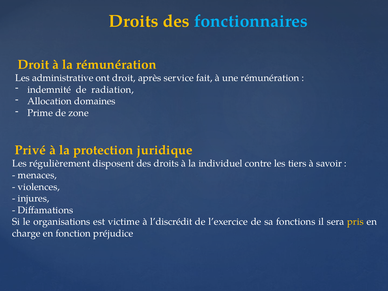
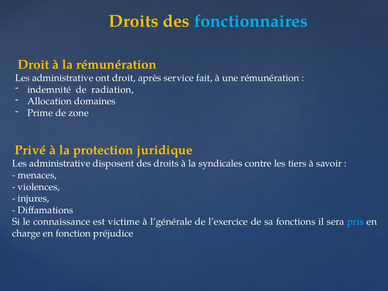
régulièrement at (60, 164): régulièrement -> administrative
individuel: individuel -> syndicales
organisations: organisations -> connaissance
l’discrédit: l’discrédit -> l’générale
pris colour: yellow -> light blue
